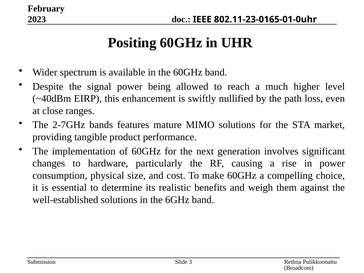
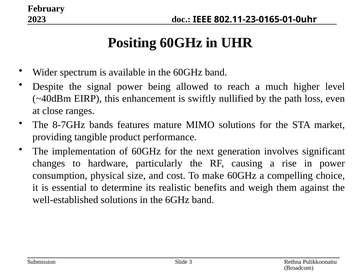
2-7GHz: 2-7GHz -> 8-7GHz
